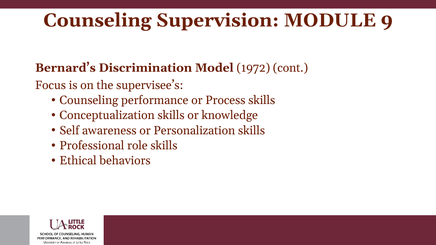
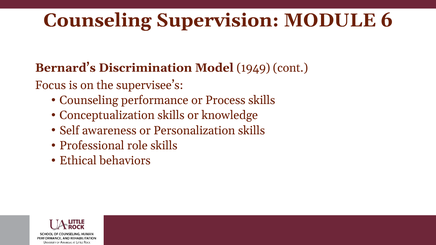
9: 9 -> 6
1972: 1972 -> 1949
